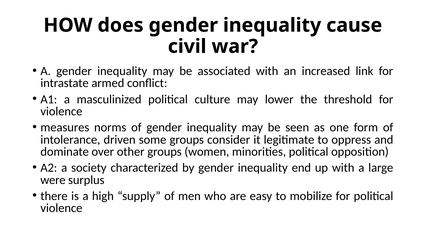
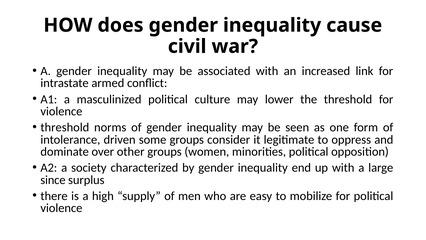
measures at (65, 127): measures -> threshold
were: were -> since
